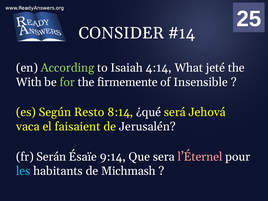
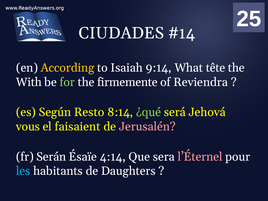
CONSIDER: CONSIDER -> CIUDADES
According colour: light green -> yellow
4:14: 4:14 -> 9:14
jeté: jeté -> tête
Insensible: Insensible -> Reviendra
¿qué colour: white -> light green
vaca: vaca -> vous
Jerusalén colour: white -> pink
9:14: 9:14 -> 4:14
Michmash: Michmash -> Daughters
